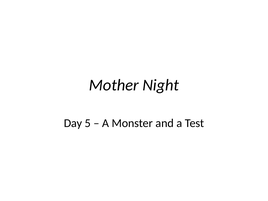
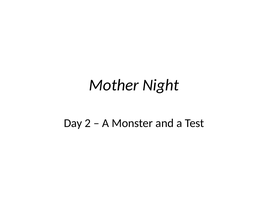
5: 5 -> 2
